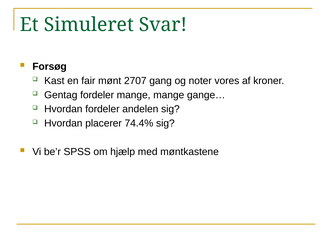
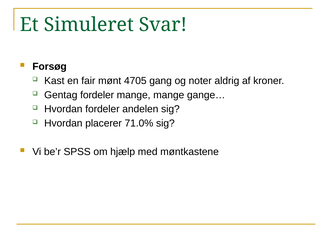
2707: 2707 -> 4705
vores: vores -> aldrig
74.4%: 74.4% -> 71.0%
